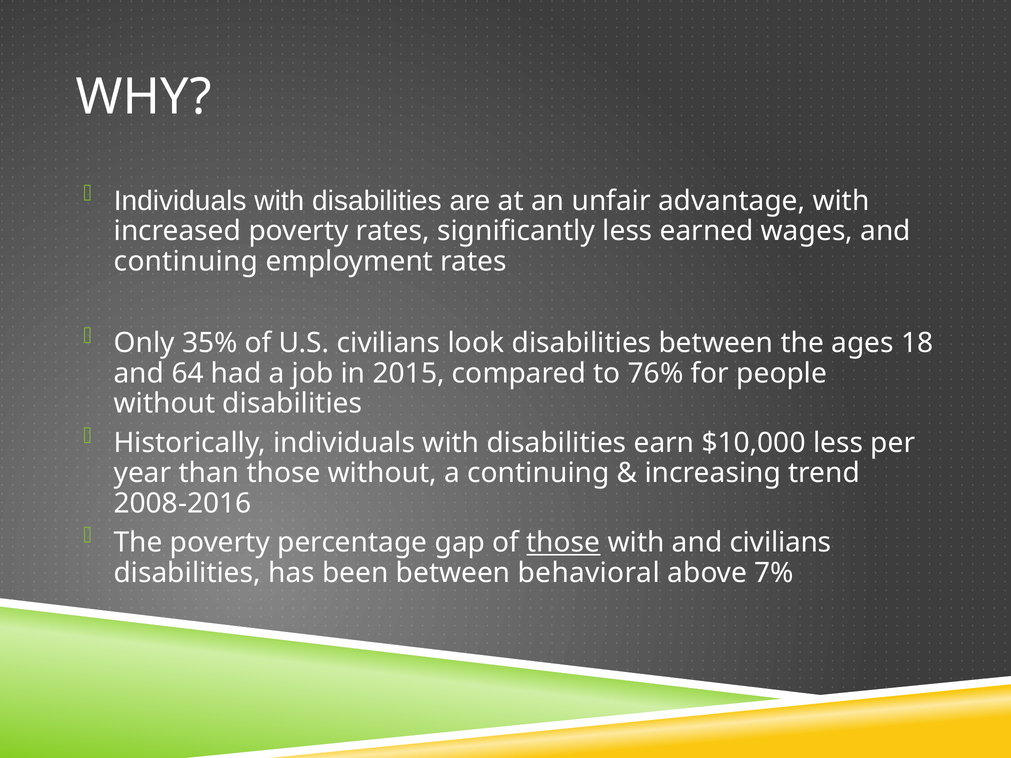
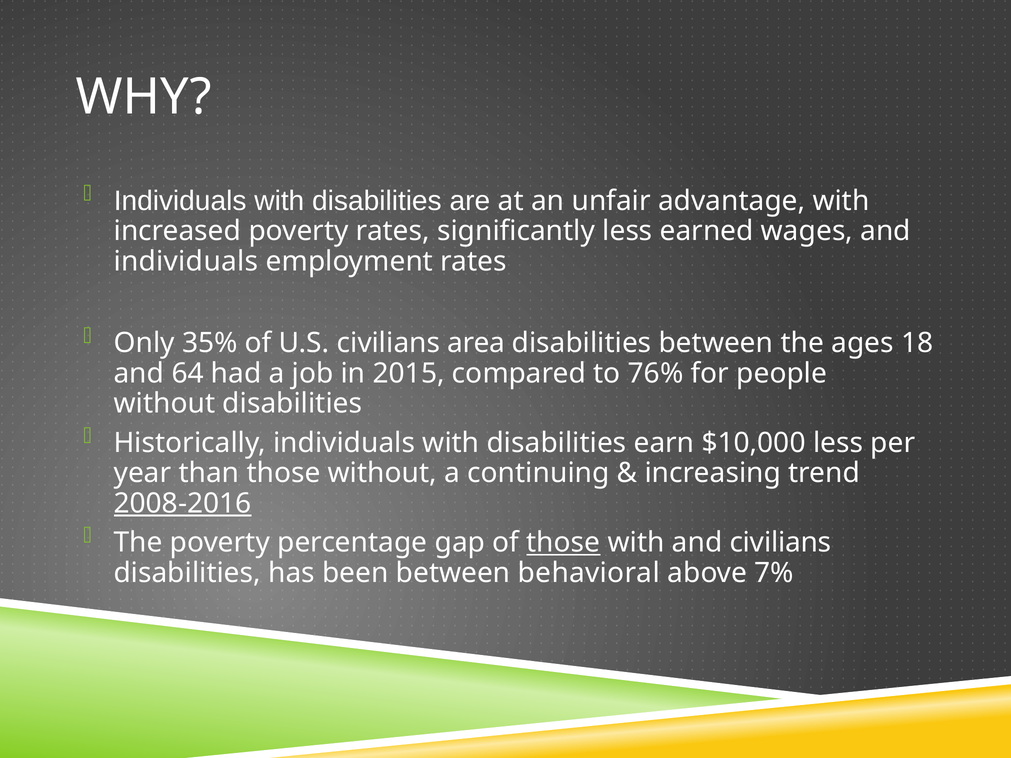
continuing at (186, 261): continuing -> individuals
look: look -> area
2008-2016 underline: none -> present
